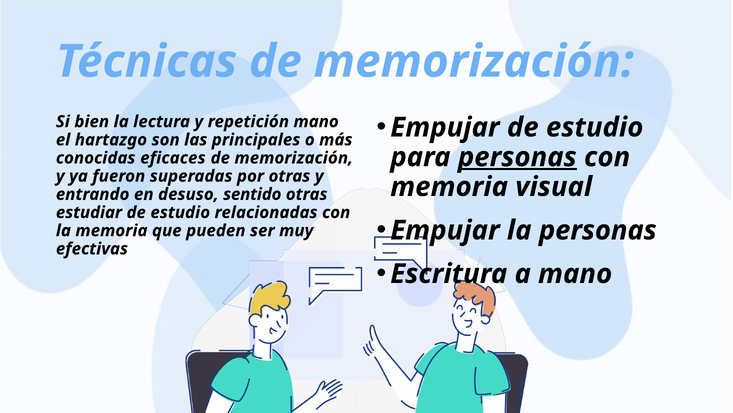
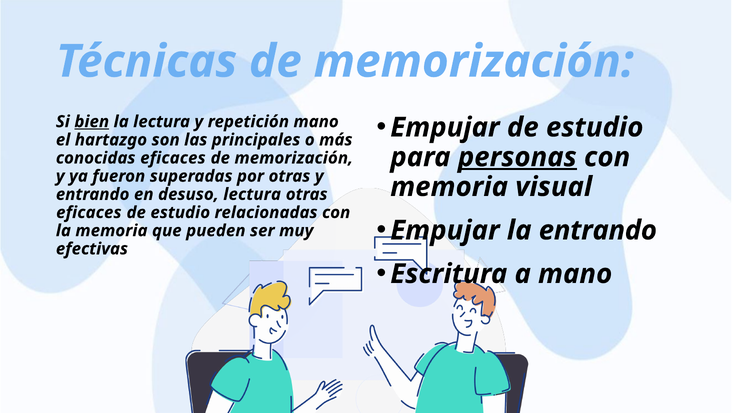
bien underline: none -> present
desuso sentido: sentido -> lectura
estudiar at (89, 212): estudiar -> eficaces
la personas: personas -> entrando
